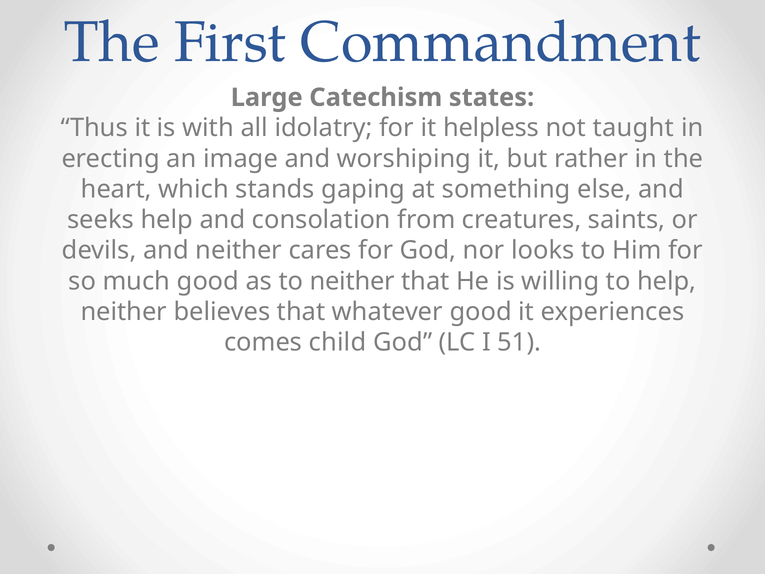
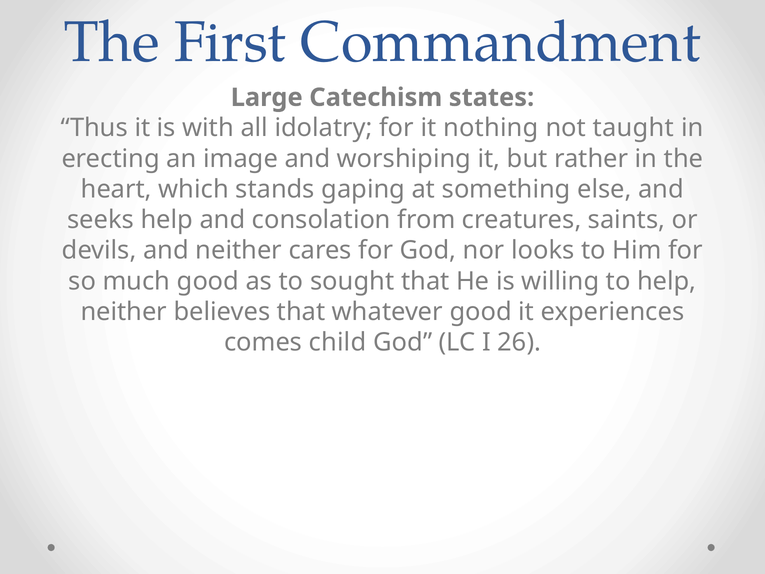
helpless: helpless -> nothing
to neither: neither -> sought
51: 51 -> 26
